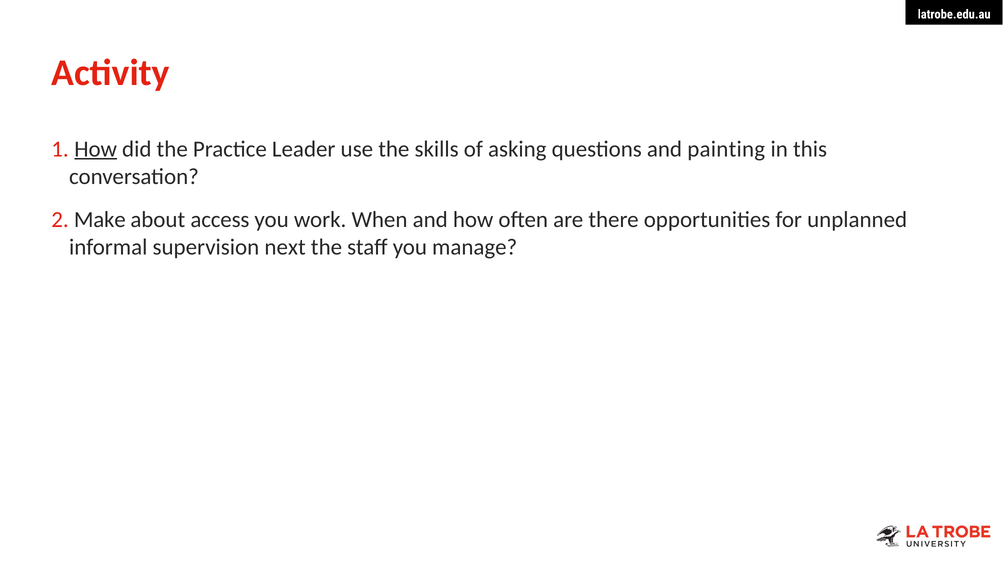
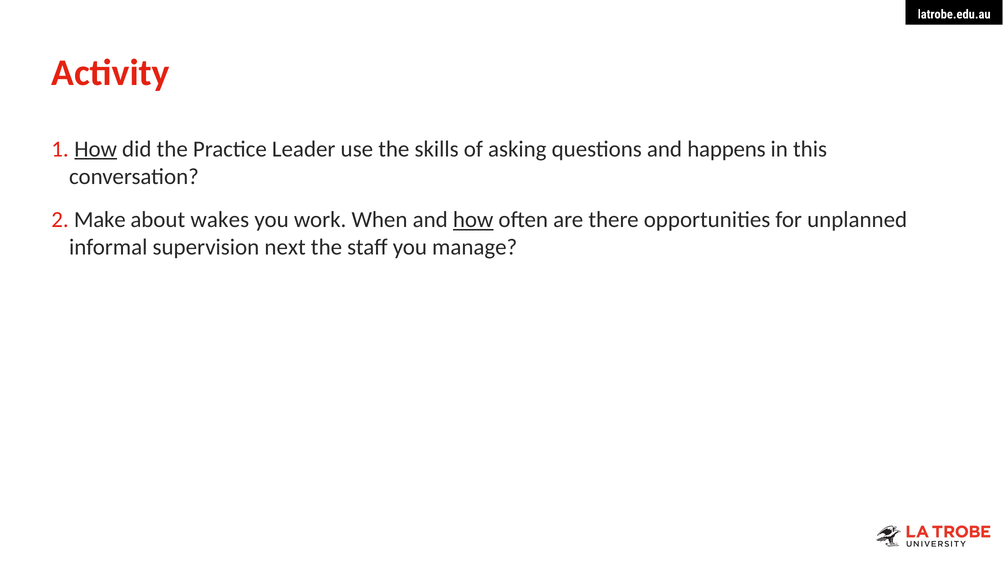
painting: painting -> happens
access: access -> wakes
how at (473, 220) underline: none -> present
